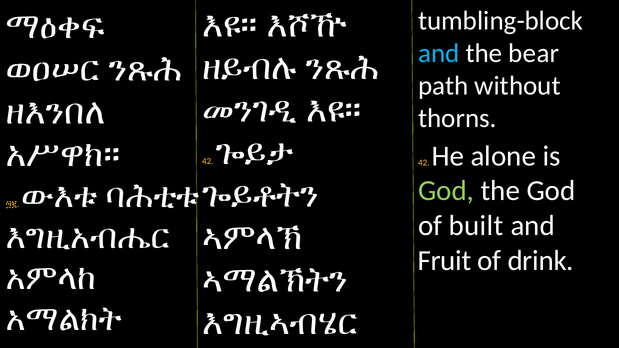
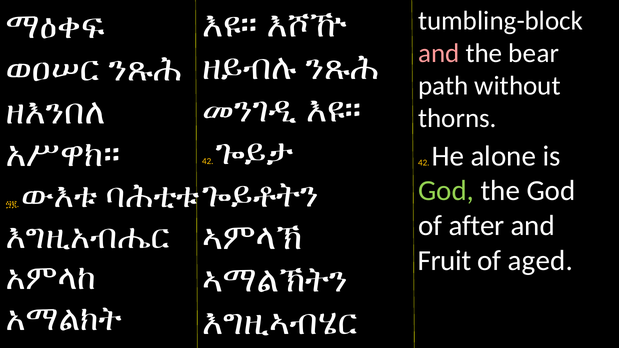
and at (439, 53) colour: light blue -> pink
built: built -> after
drink: drink -> aged
